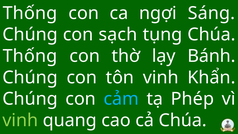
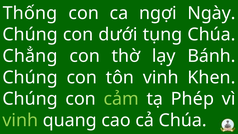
Sáng: Sáng -> Ngày
sạch: sạch -> dưới
Thống at (30, 56): Thống -> Chẳng
Khẩn: Khẩn -> Khen
cảm colour: light blue -> light green
